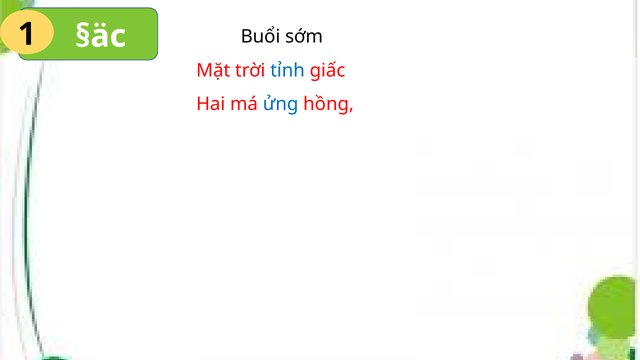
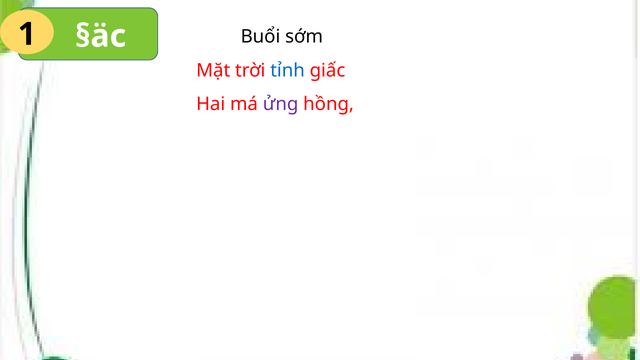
ửng colour: blue -> purple
